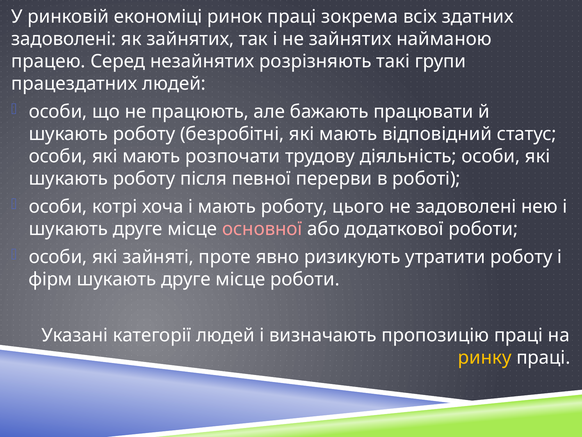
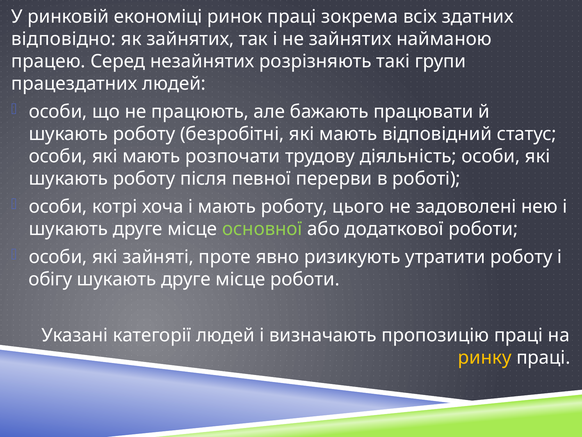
задоволені at (64, 39): задоволені -> відповідно
основної colour: pink -> light green
фірм: фірм -> обігу
